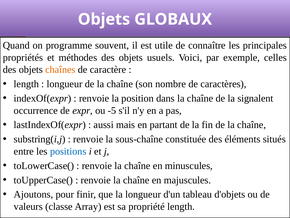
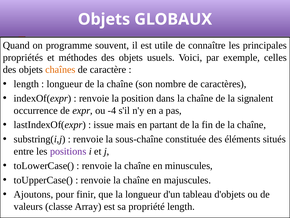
-5: -5 -> -4
aussi: aussi -> issue
positions colour: blue -> purple
